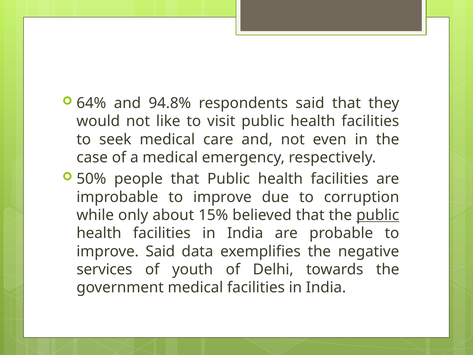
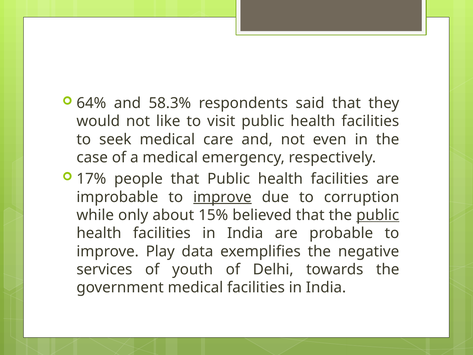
94.8%: 94.8% -> 58.3%
50%: 50% -> 17%
improve at (222, 197) underline: none -> present
improve Said: Said -> Play
